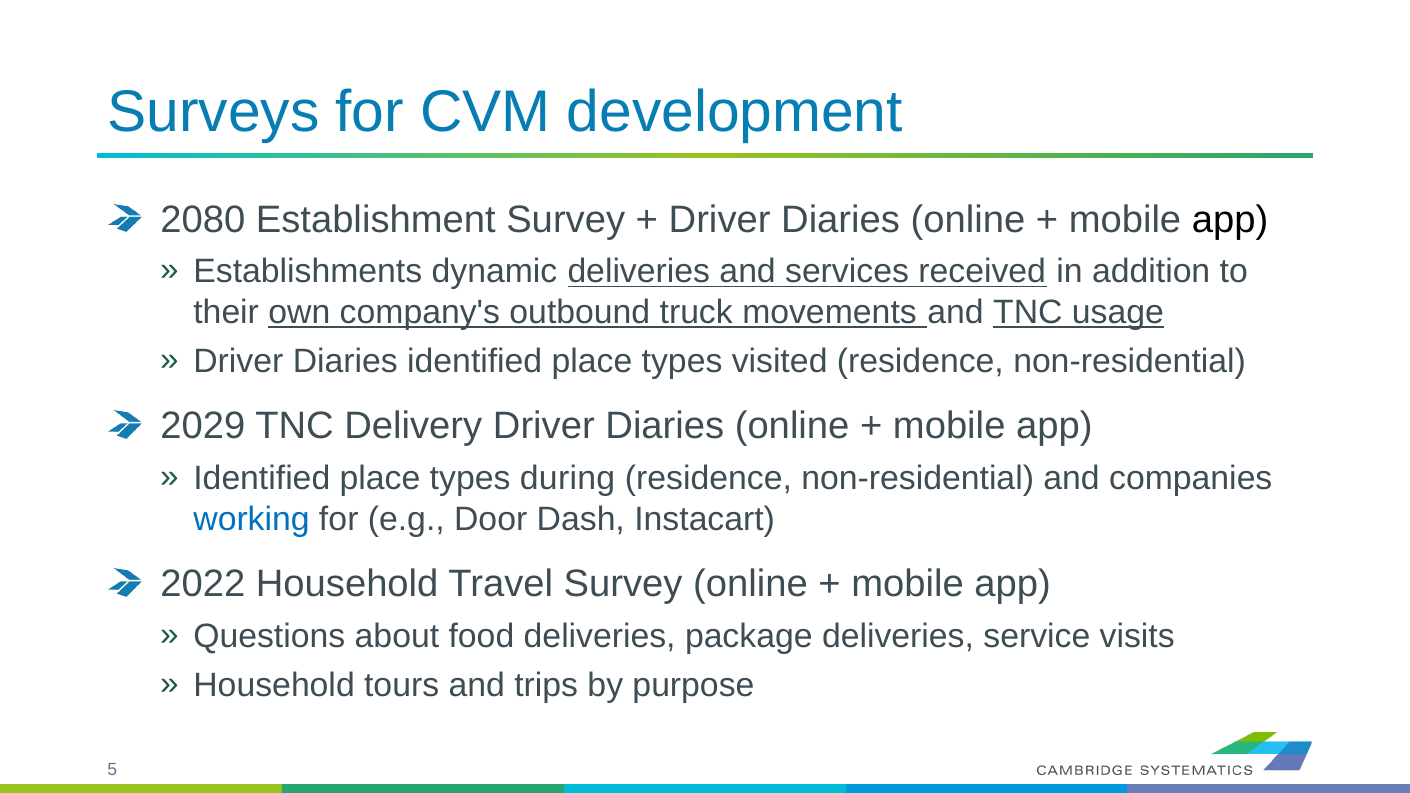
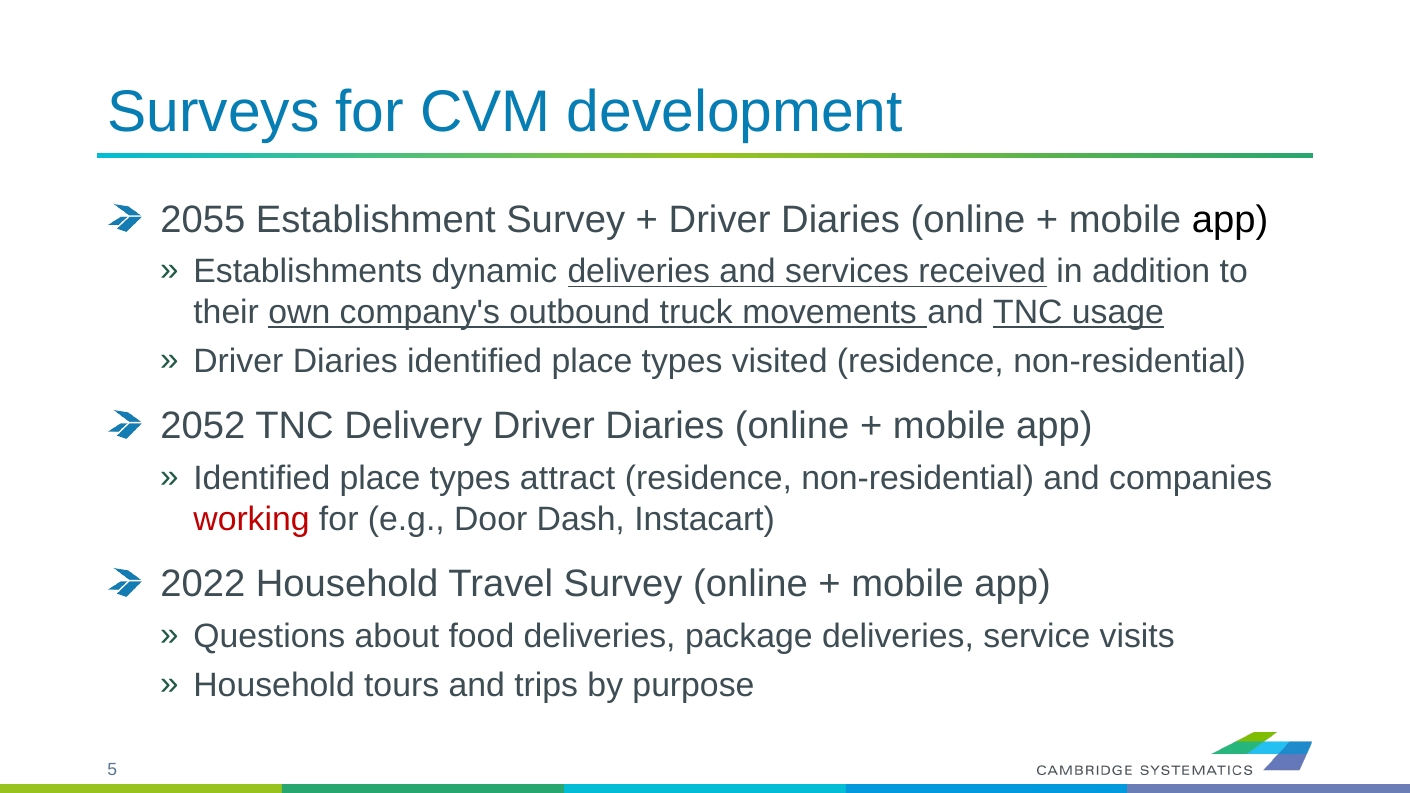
2080: 2080 -> 2055
2029: 2029 -> 2052
during: during -> attract
working colour: blue -> red
